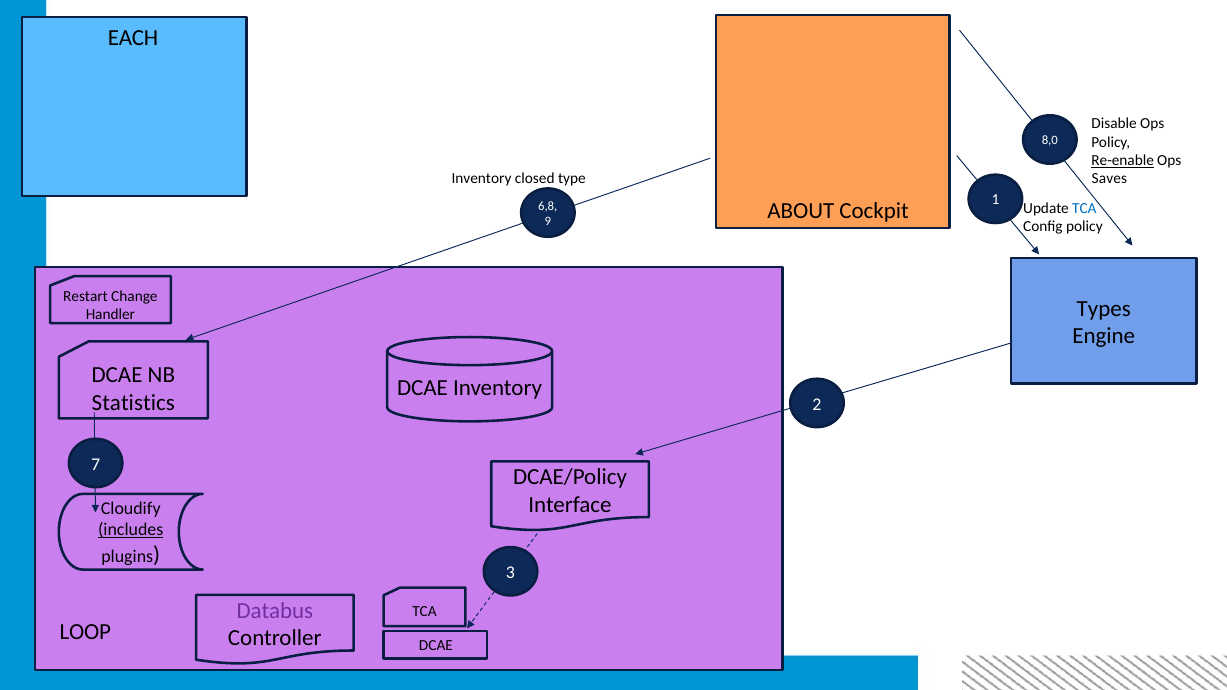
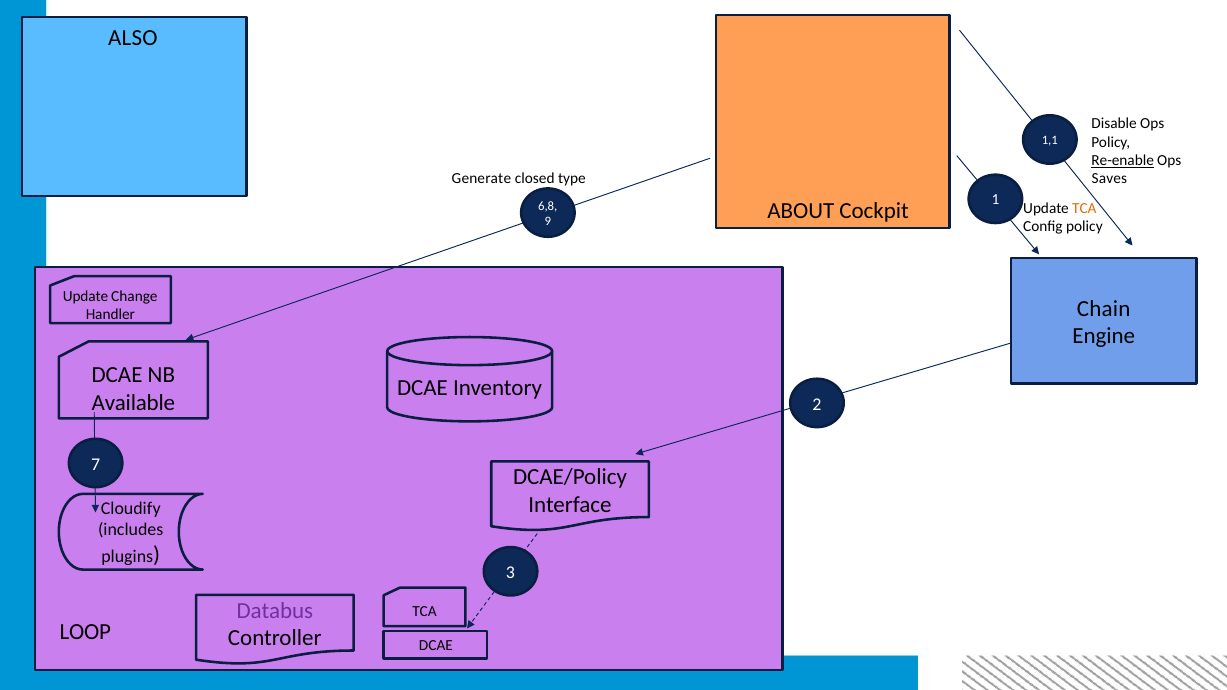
EACH: EACH -> ALSO
8,0: 8,0 -> 1,1
Inventory at (481, 178): Inventory -> Generate
TCA at (1084, 208) colour: blue -> orange
Restart at (85, 296): Restart -> Update
Types: Types -> Chain
Statistics: Statistics -> Available
includes underline: present -> none
